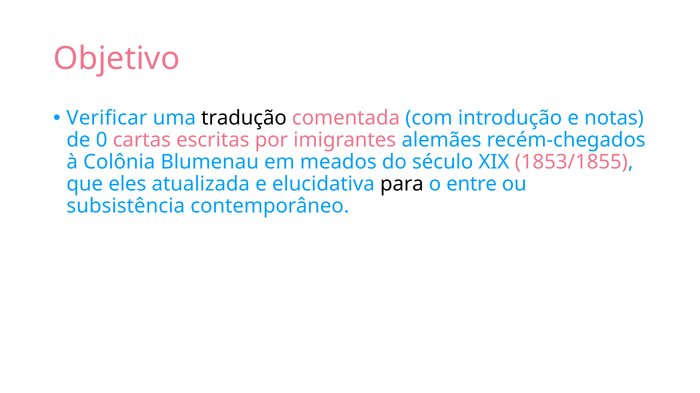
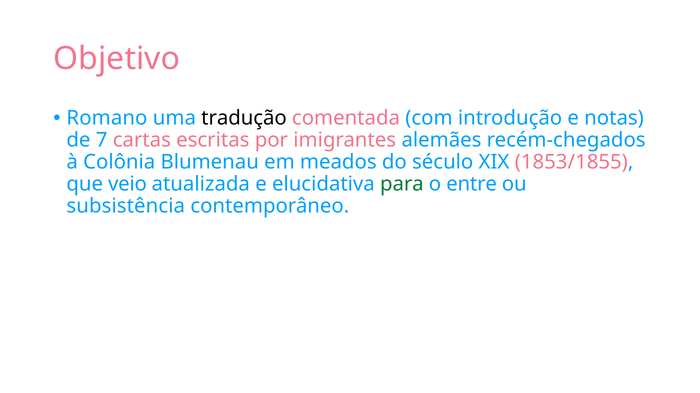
Verificar: Verificar -> Romano
0: 0 -> 7
eles: eles -> veio
para colour: black -> green
